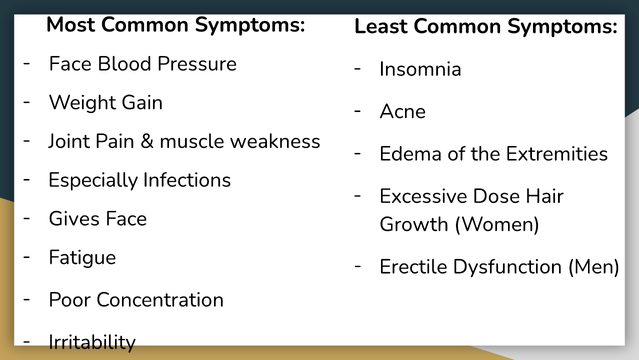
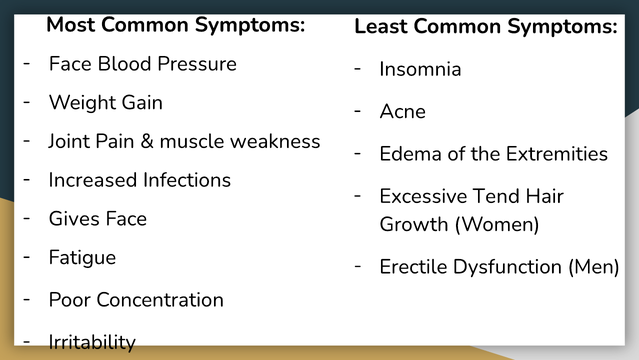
Especially: Especially -> Increased
Dose: Dose -> Tend
